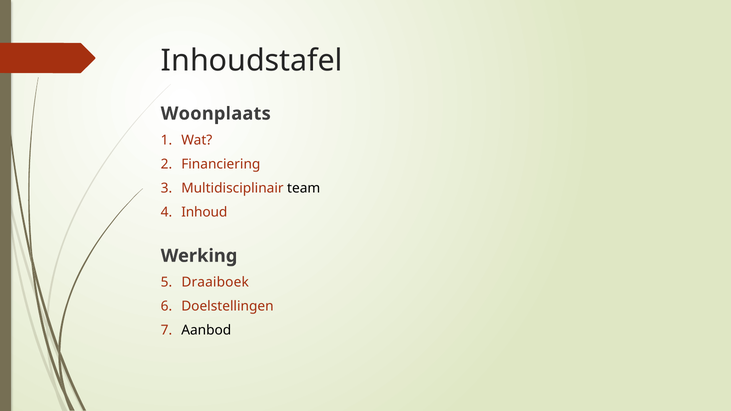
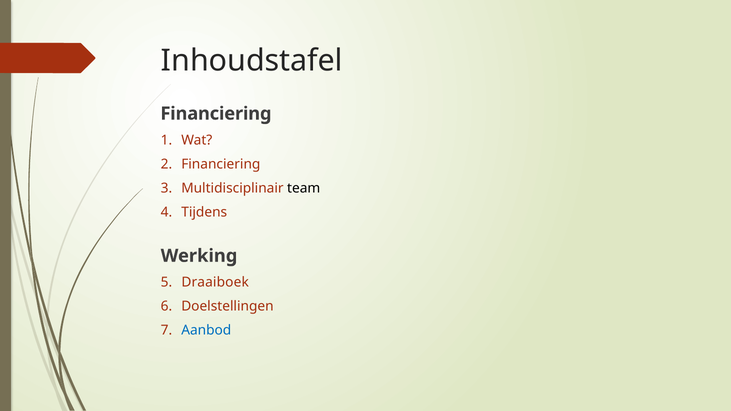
Woonplaats at (216, 114): Woonplaats -> Financiering
Inhoud: Inhoud -> Tijdens
Aanbod colour: black -> blue
